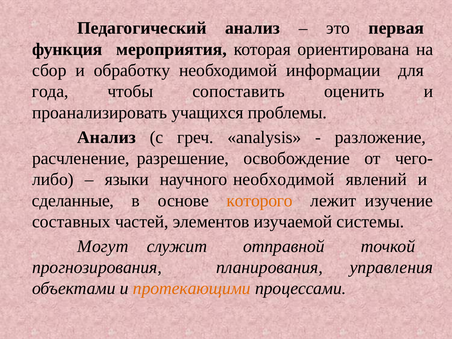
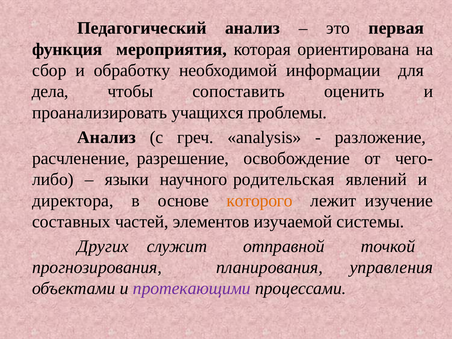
года: года -> дела
научного необходимой: необходимой -> родительская
сделанные: сделанные -> директора
Могут: Могут -> Других
протекающими colour: orange -> purple
